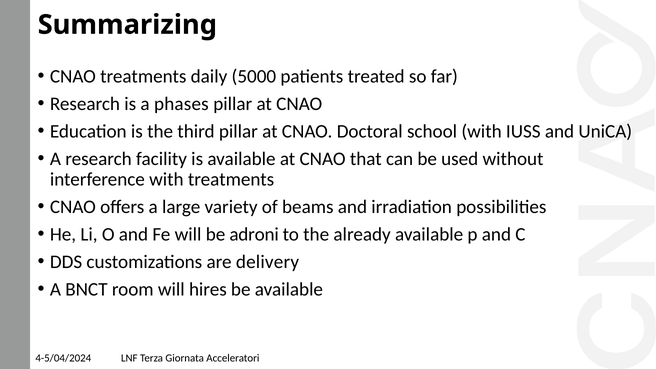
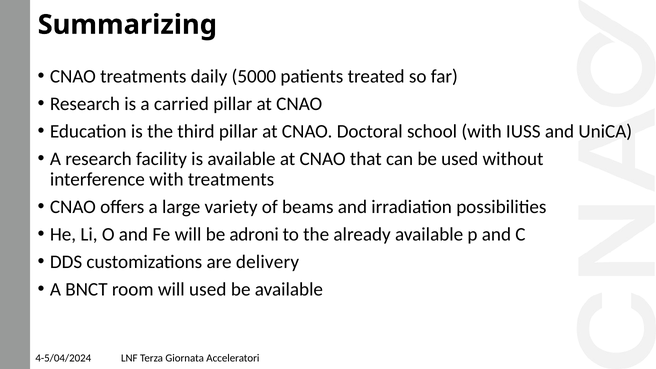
phases: phases -> carried
will hires: hires -> used
